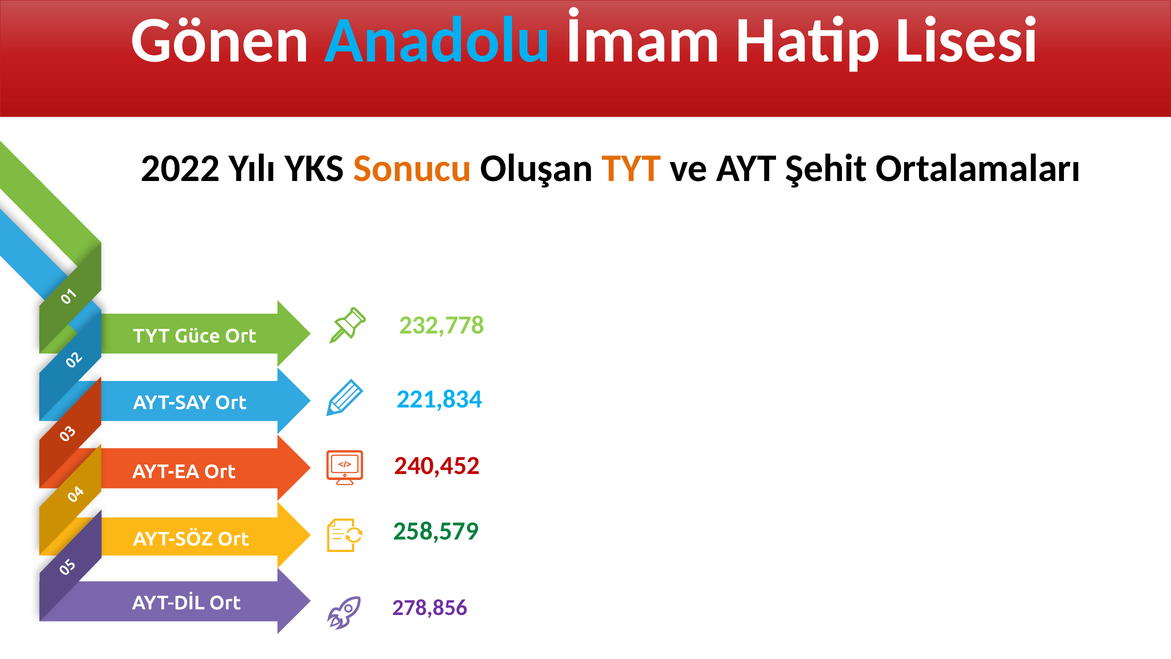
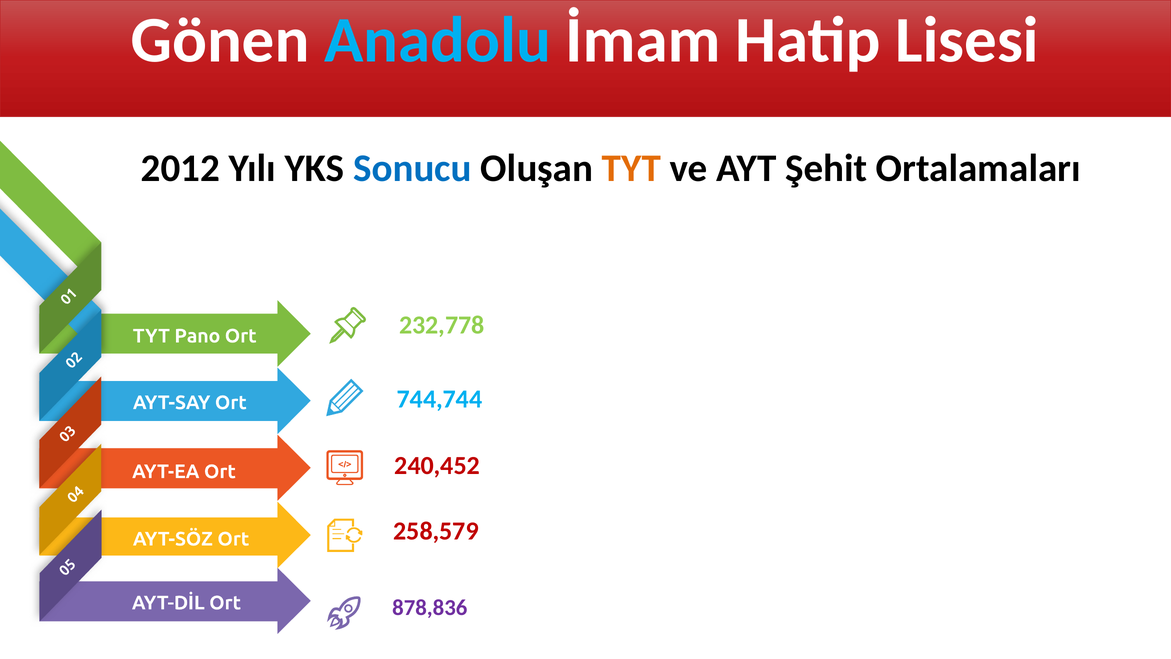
2022: 2022 -> 2012
Sonucu colour: orange -> blue
Güce: Güce -> Pano
221,834: 221,834 -> 744,744
258,579 colour: green -> red
278,856: 278,856 -> 878,836
